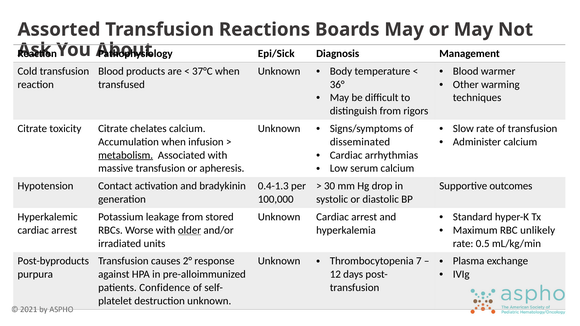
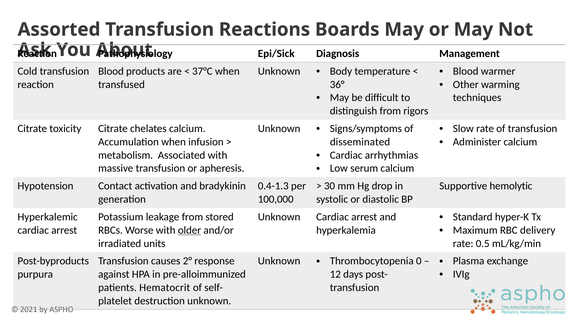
metabolism underline: present -> none
outcomes: outcomes -> hemolytic
unlikely: unlikely -> delivery
7: 7 -> 0
Confidence: Confidence -> Hematocrit
